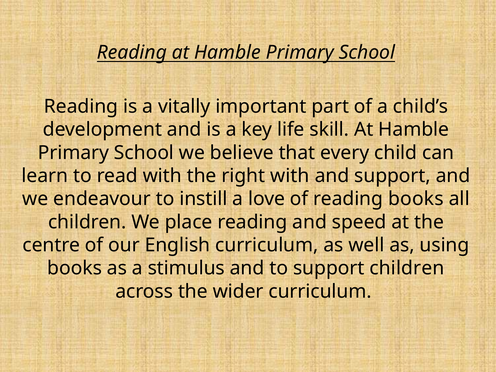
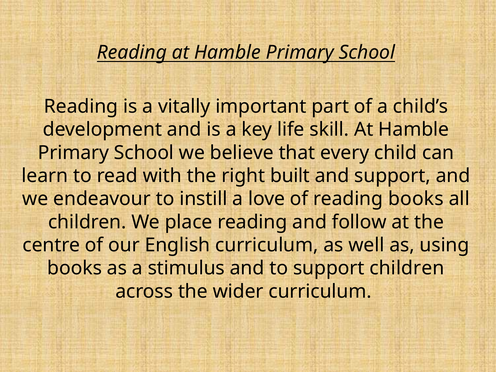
right with: with -> built
speed: speed -> follow
